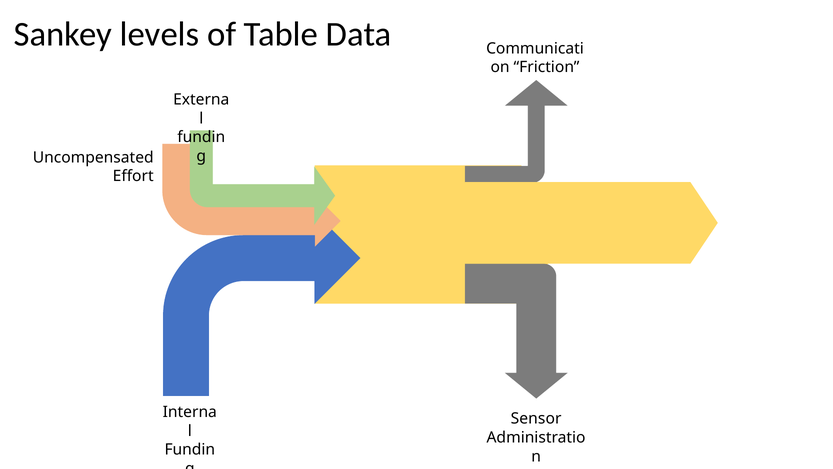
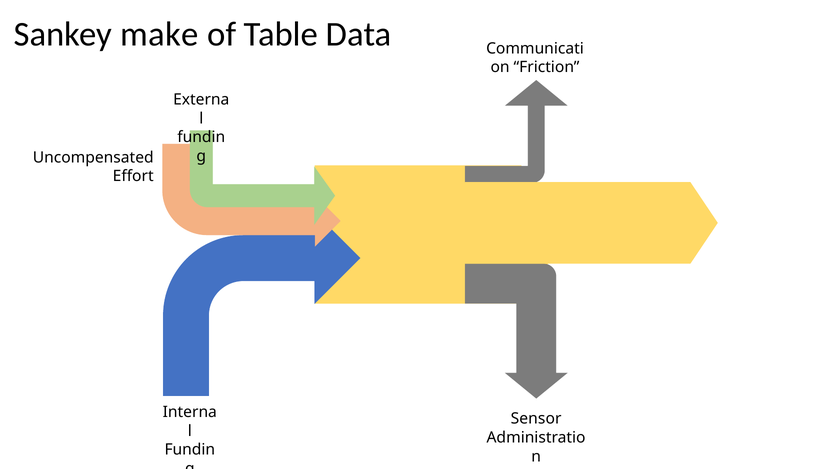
levels: levels -> make
